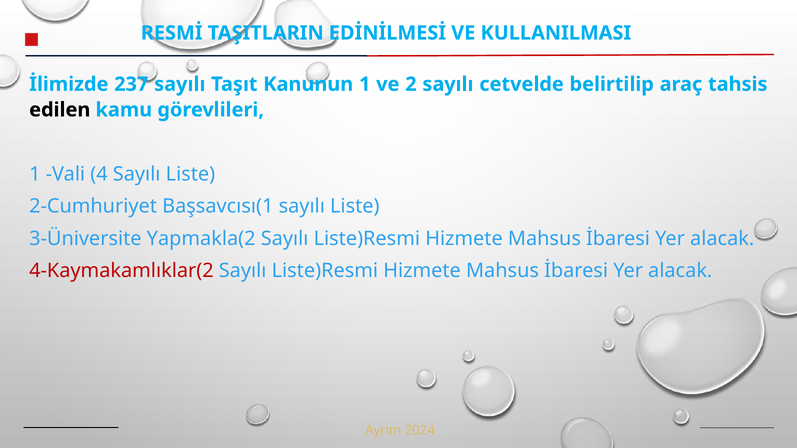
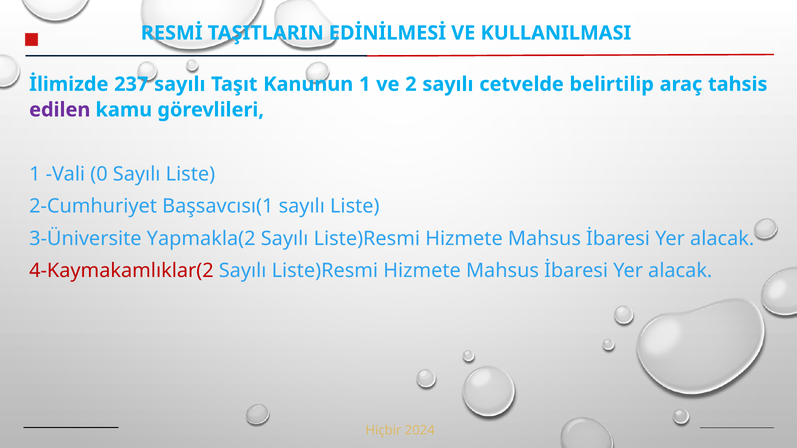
edilen colour: black -> purple
4: 4 -> 0
Ayrım: Ayrım -> Hiçbir
